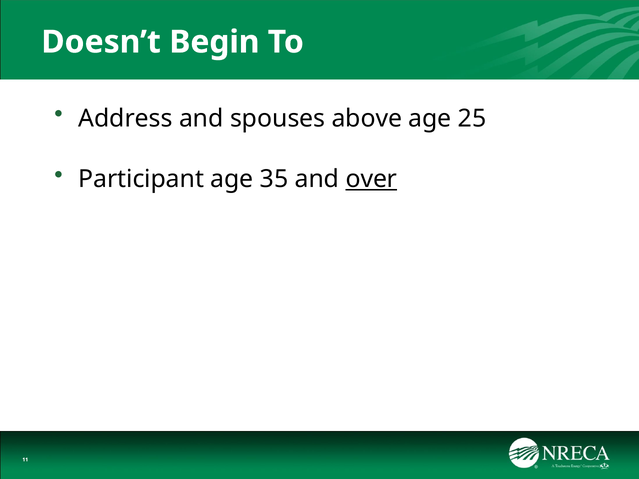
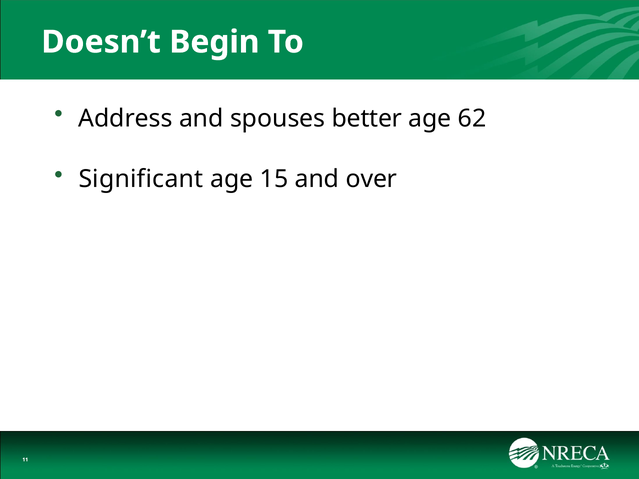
above: above -> better
25: 25 -> 62
Participant: Participant -> Significant
35: 35 -> 15
over underline: present -> none
